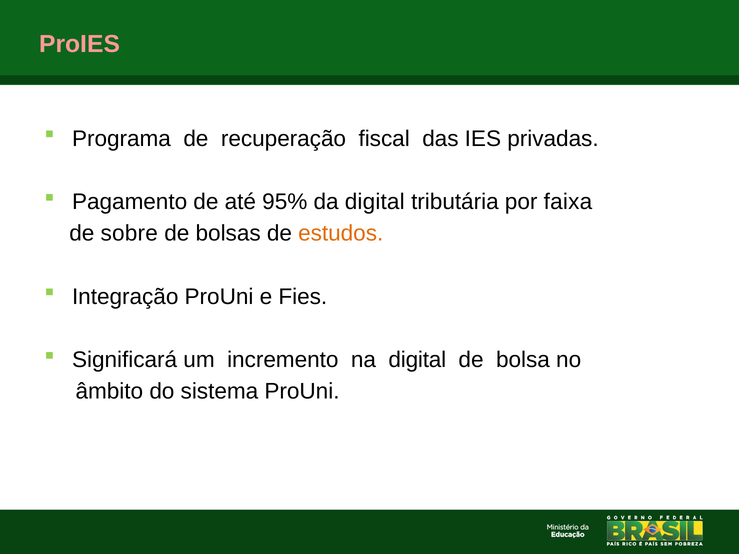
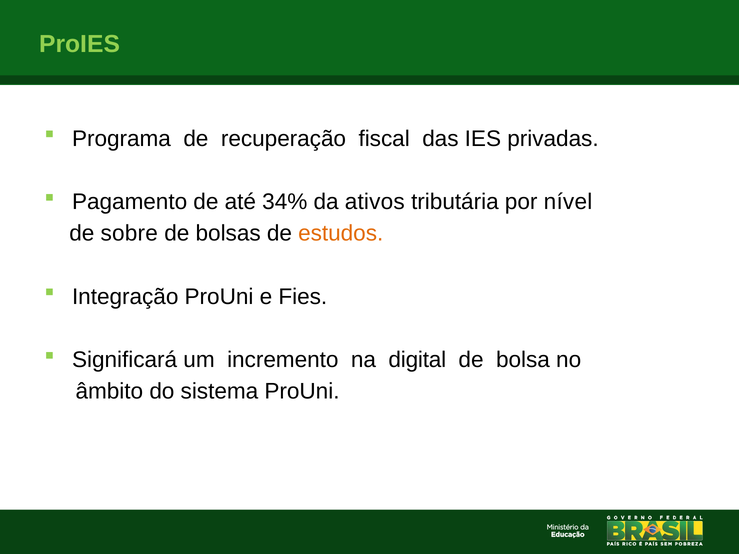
ProIES colour: pink -> light green
95%: 95% -> 34%
da digital: digital -> ativos
faixa: faixa -> nível
